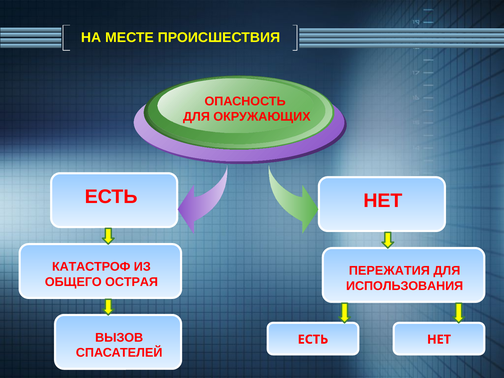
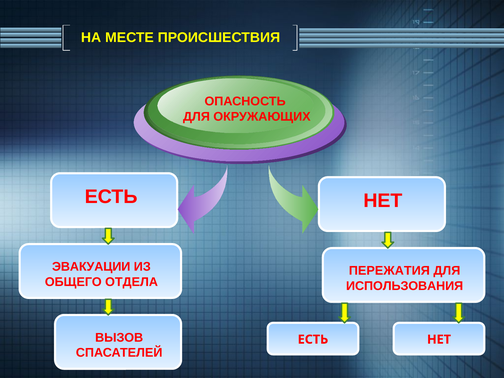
КАТАСТРОФ: КАТАСТРОФ -> ЭВАКУАЦИИ
ОСТРАЯ: ОСТРАЯ -> ОТДЕЛА
